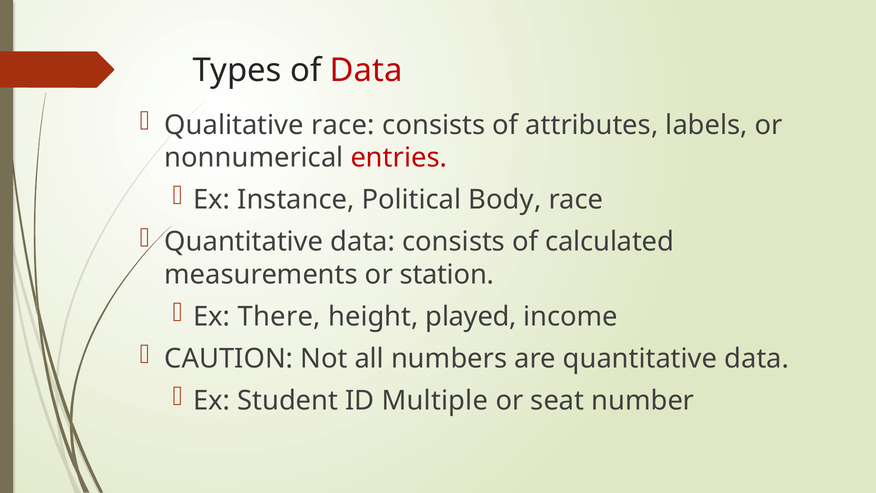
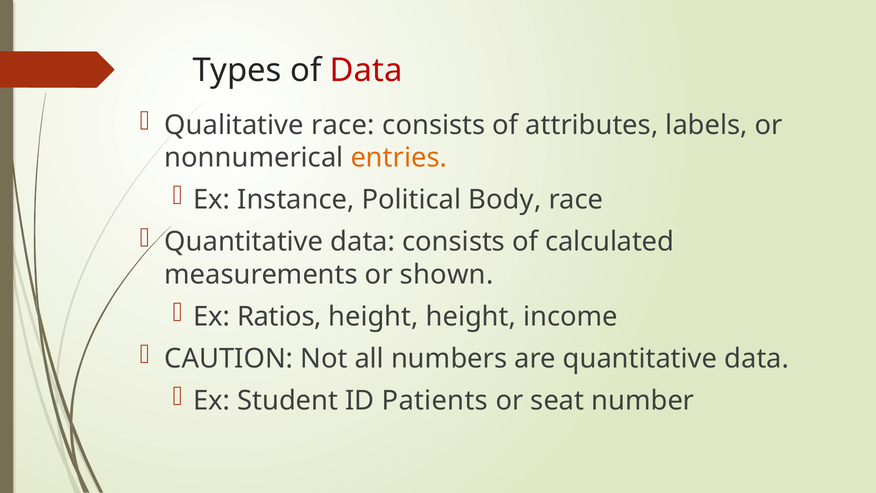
entries colour: red -> orange
station: station -> shown
There: There -> Ratios
height played: played -> height
Multiple: Multiple -> Patients
